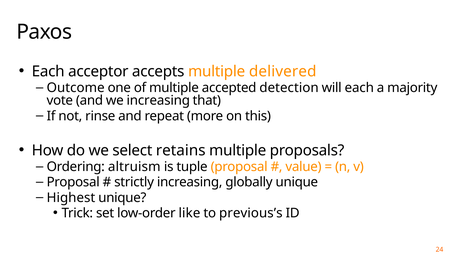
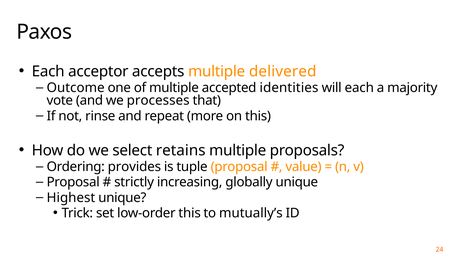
detection: detection -> identities
we increasing: increasing -> processes
altruism: altruism -> provides
low-order like: like -> this
previous’s: previous’s -> mutually’s
